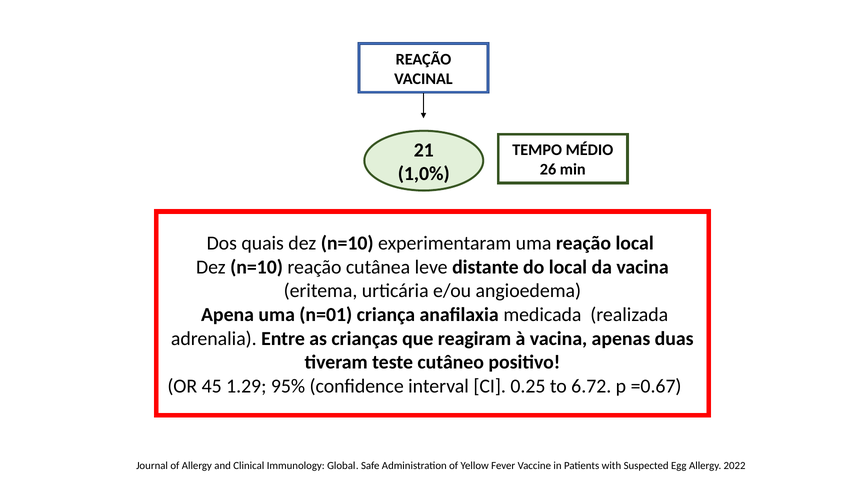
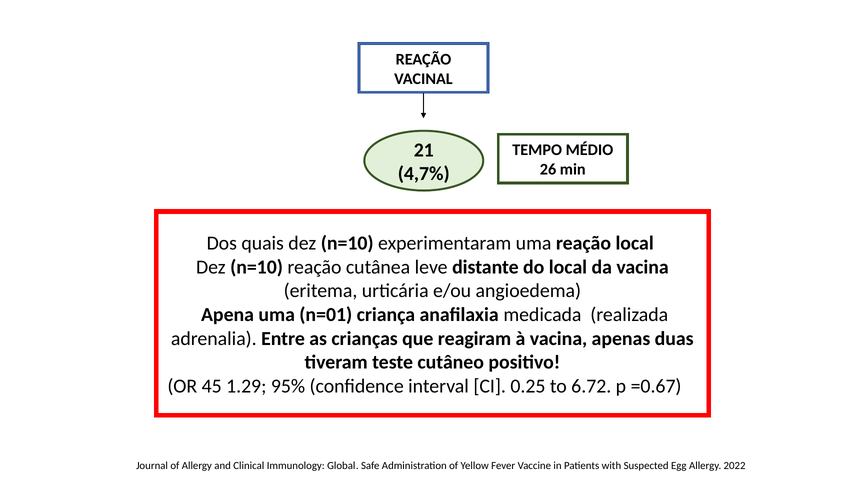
1,0%: 1,0% -> 4,7%
